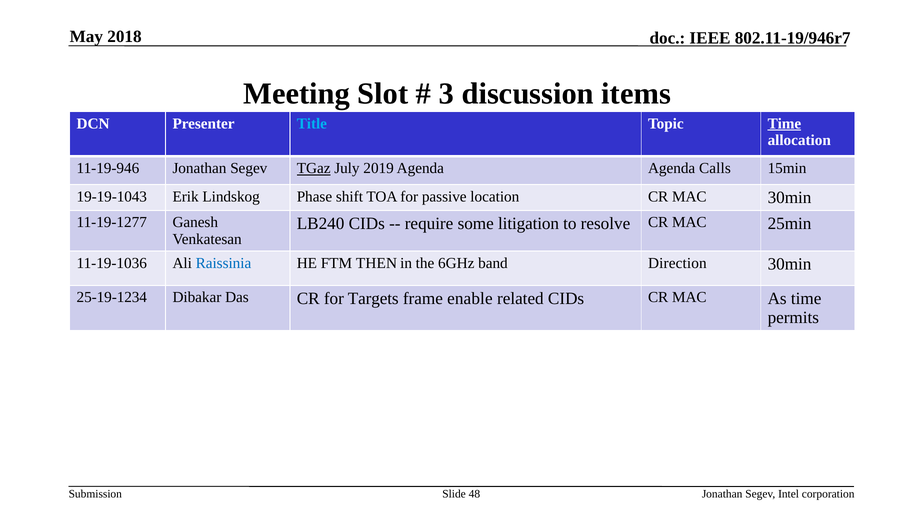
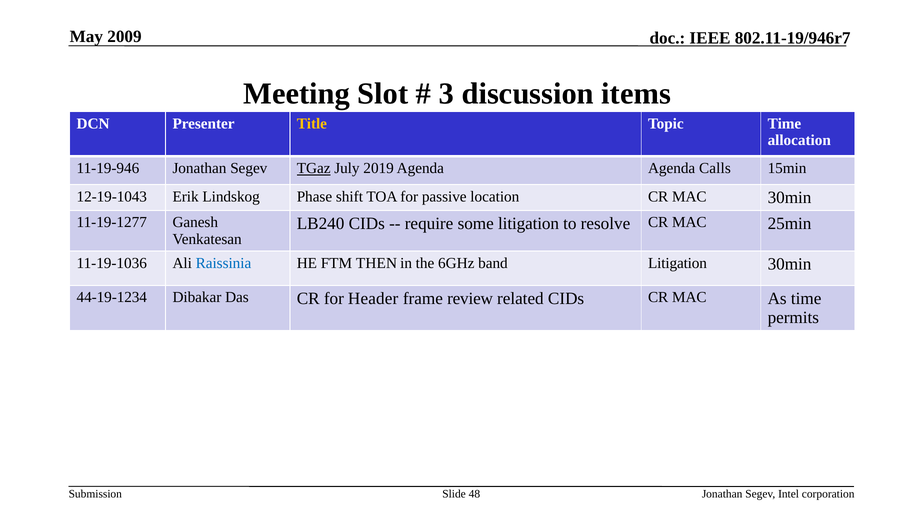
2018: 2018 -> 2009
Title colour: light blue -> yellow
Time at (784, 123) underline: present -> none
19-19-1043: 19-19-1043 -> 12-19-1043
band Direction: Direction -> Litigation
25-19-1234: 25-19-1234 -> 44-19-1234
Targets: Targets -> Header
enable: enable -> review
